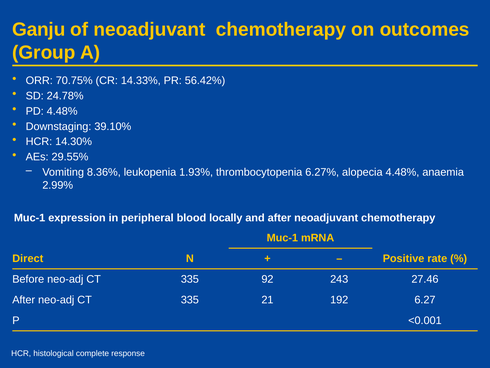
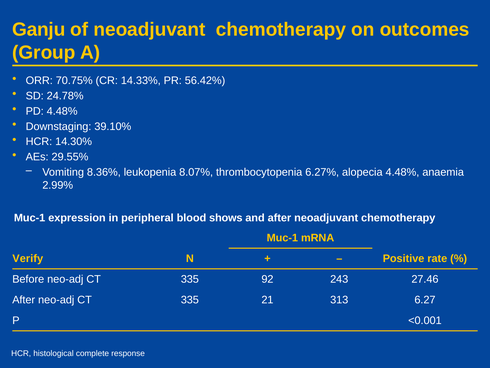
1.93%: 1.93% -> 8.07%
locally: locally -> shows
Direct: Direct -> Verify
192: 192 -> 313
